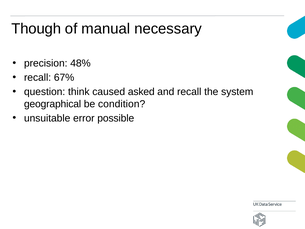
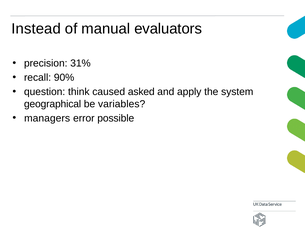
Though: Though -> Instead
necessary: necessary -> evaluators
48%: 48% -> 31%
67%: 67% -> 90%
and recall: recall -> apply
condition: condition -> variables
unsuitable: unsuitable -> managers
